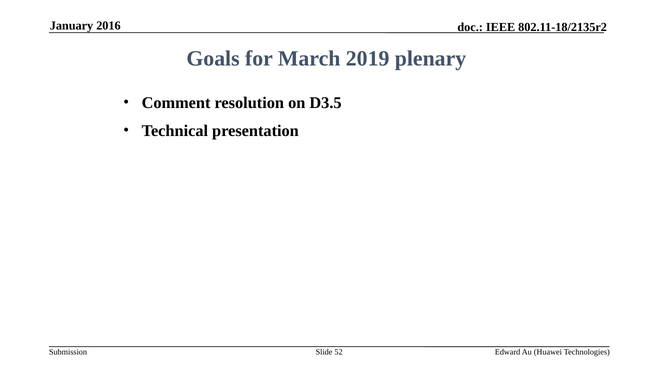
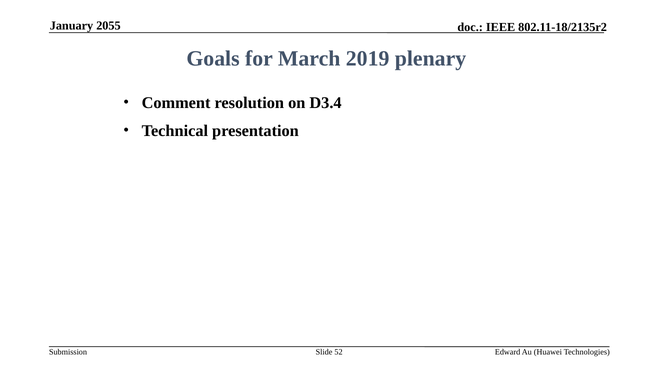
2016: 2016 -> 2055
D3.5: D3.5 -> D3.4
